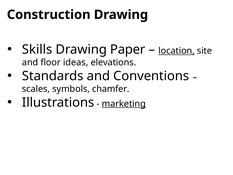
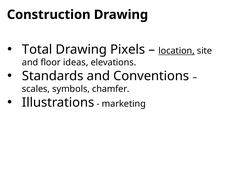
Skills: Skills -> Total
Paper: Paper -> Pixels
marketing underline: present -> none
